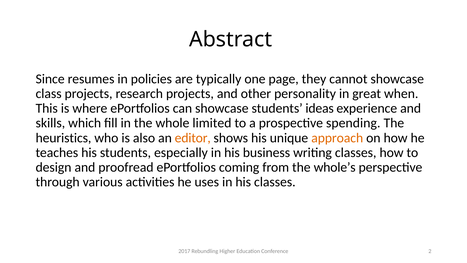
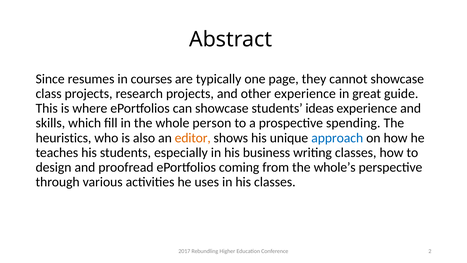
policies: policies -> courses
other personality: personality -> experience
when: when -> guide
limited: limited -> person
approach colour: orange -> blue
